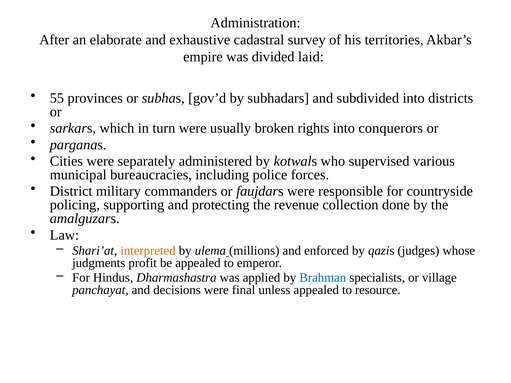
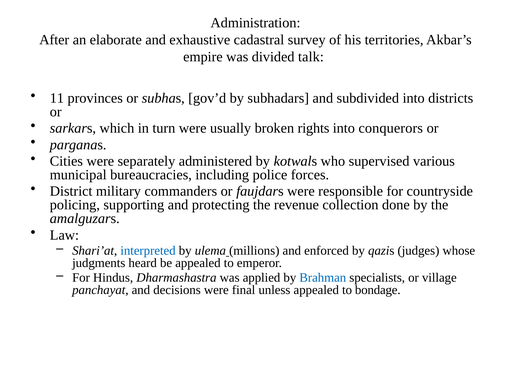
laid: laid -> talk
55: 55 -> 11
interpreted colour: orange -> blue
profit: profit -> heard
resource: resource -> bondage
